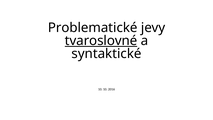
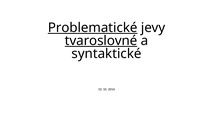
Problematické underline: none -> present
